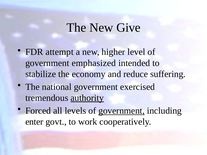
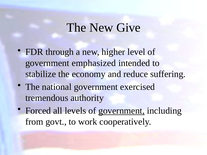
attempt: attempt -> through
authority underline: present -> none
enter: enter -> from
